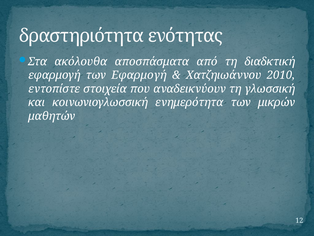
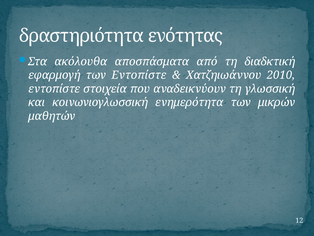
των Εφαρμογή: Εφαρμογή -> Εντοπίστε
